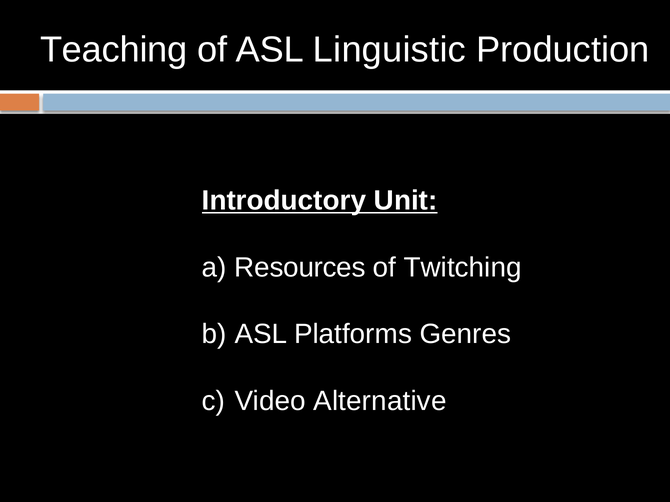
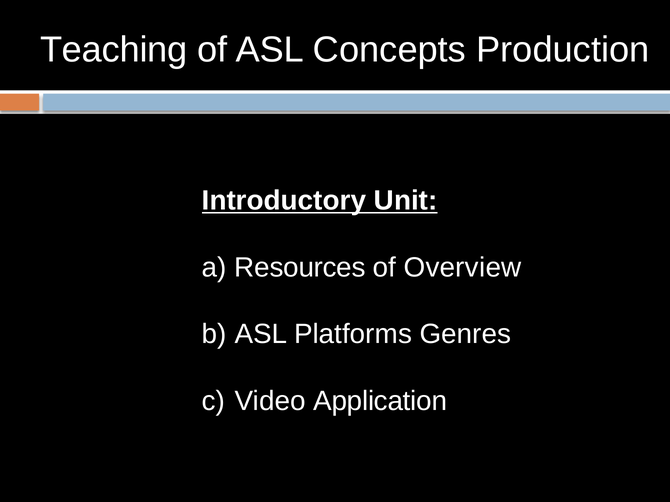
Linguistic: Linguistic -> Concepts
Twitching: Twitching -> Overview
Alternative: Alternative -> Application
